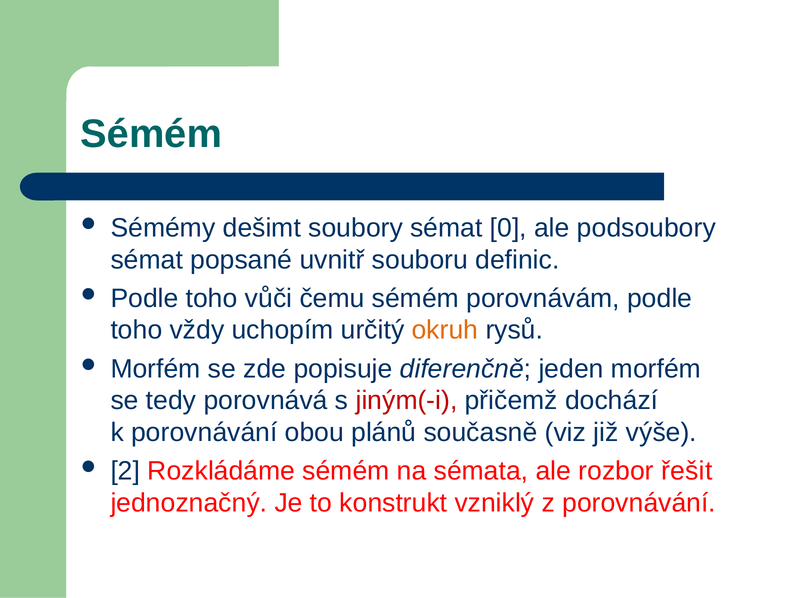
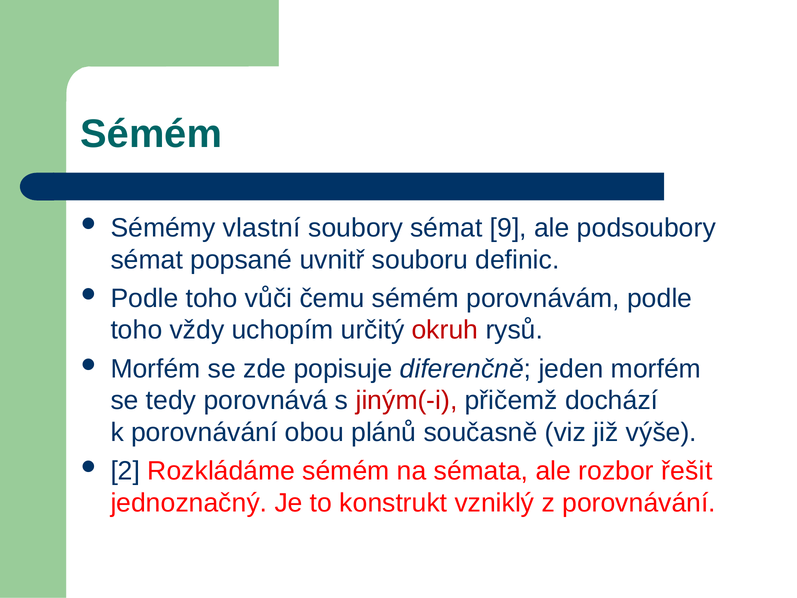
dešimt: dešimt -> vlastní
0: 0 -> 9
okruh colour: orange -> red
